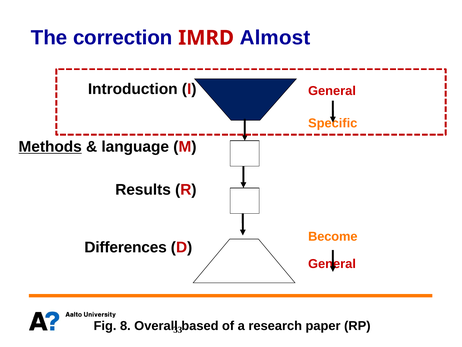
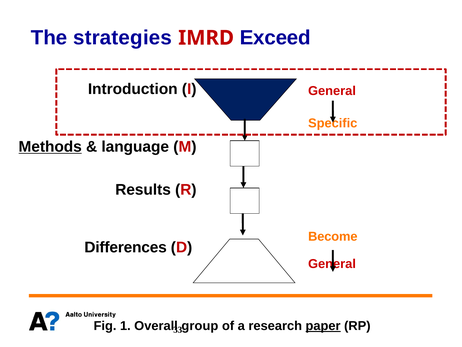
correction: correction -> strategies
Almost: Almost -> Exceed
8: 8 -> 1
based: based -> group
paper underline: none -> present
